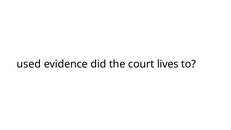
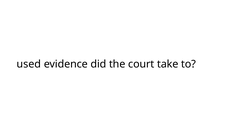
lives: lives -> take
